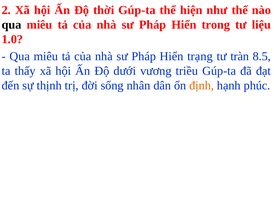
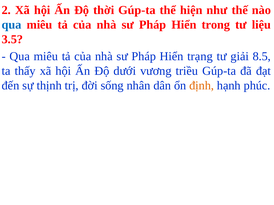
qua at (12, 25) colour: black -> blue
1.0: 1.0 -> 3.5
tràn: tràn -> giải
